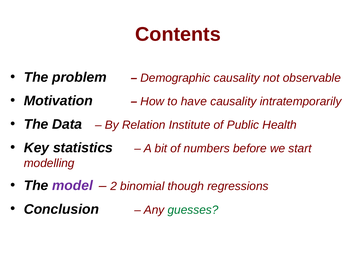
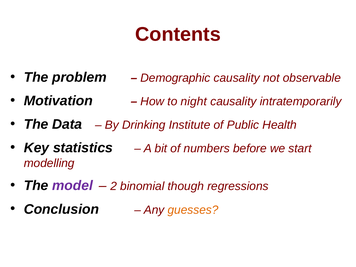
have: have -> night
Relation: Relation -> Drinking
guesses colour: green -> orange
